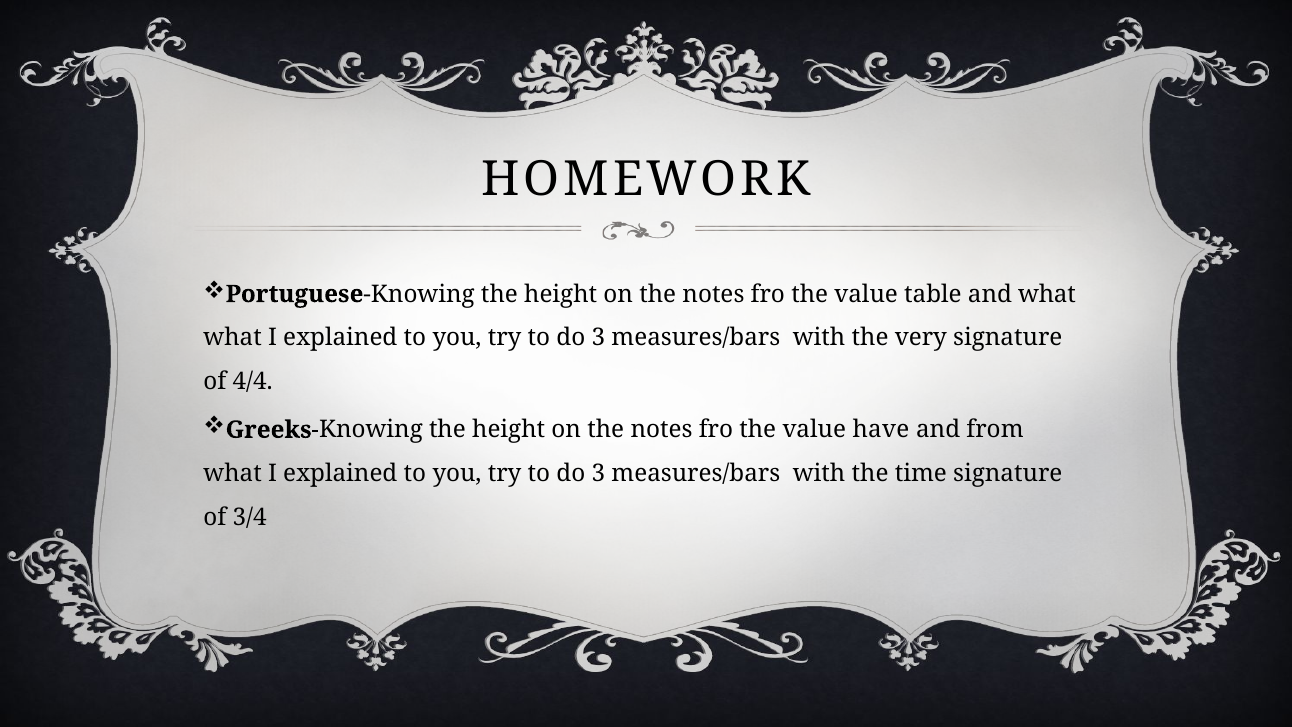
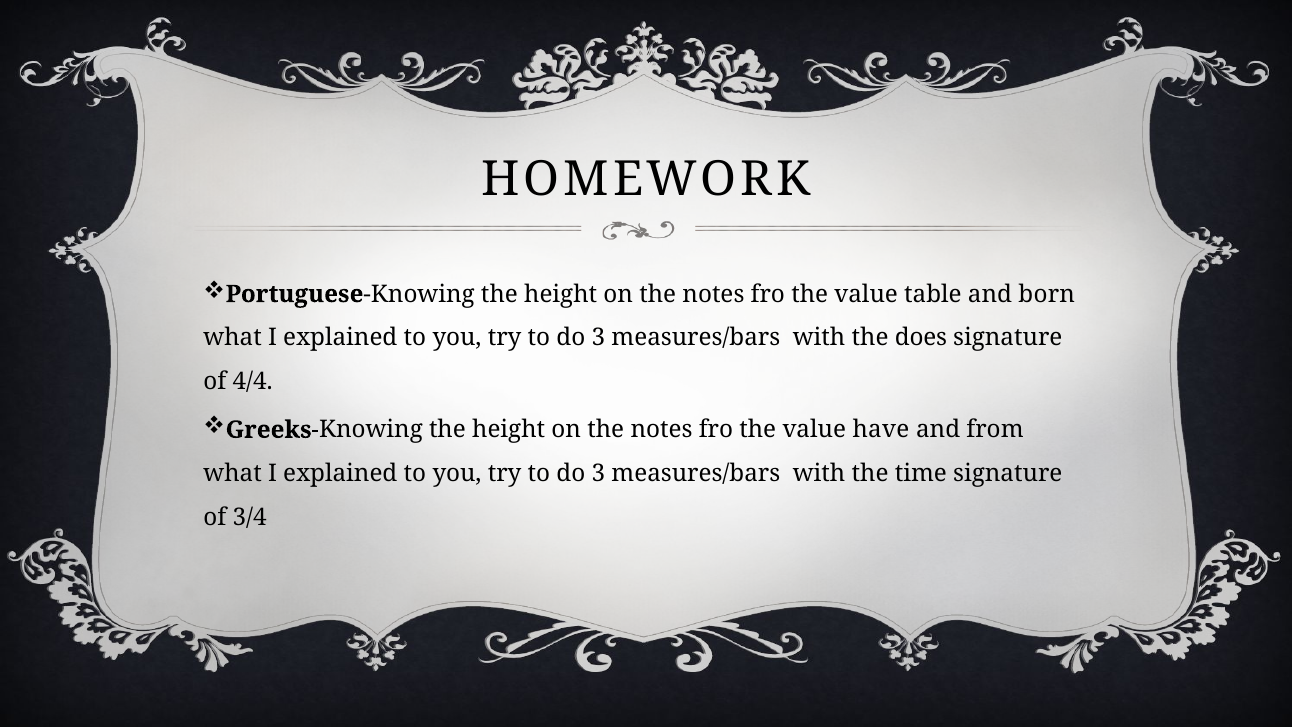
and what: what -> born
very: very -> does
